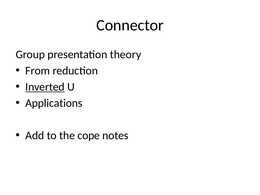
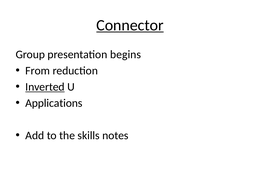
Connector underline: none -> present
theory: theory -> begins
cope: cope -> skills
